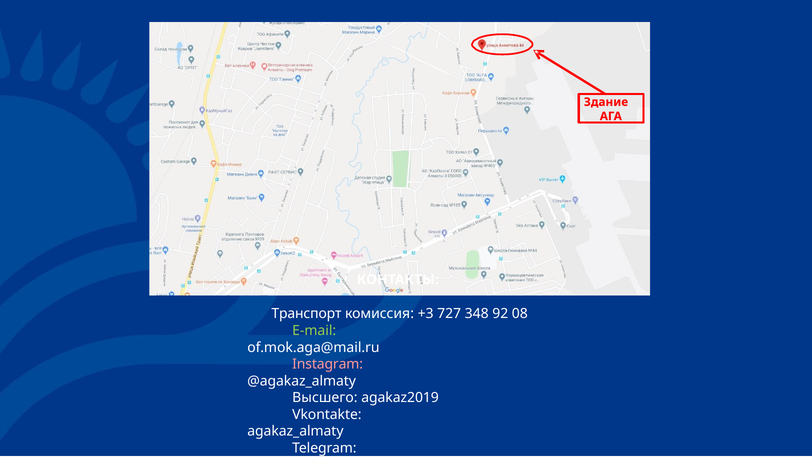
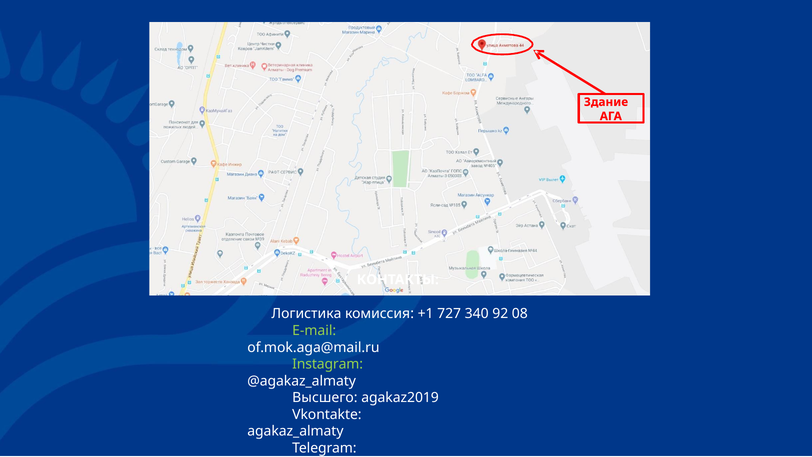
Транспорт: Транспорт -> Логистика
+3: +3 -> +1
348: 348 -> 340
Instagram colour: pink -> light green
